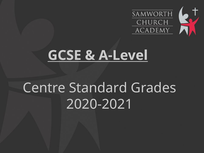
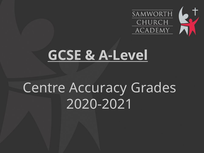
Standard: Standard -> Accuracy
